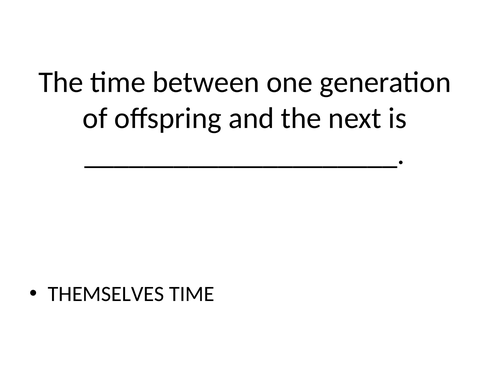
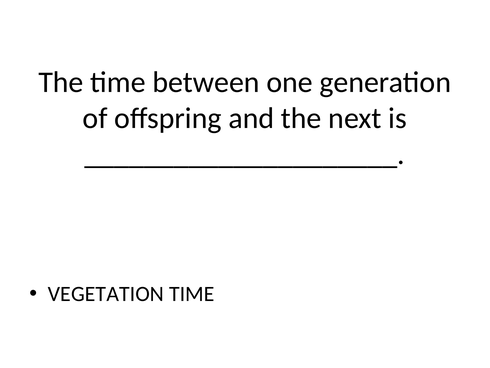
THEMSELVES: THEMSELVES -> VEGETATION
